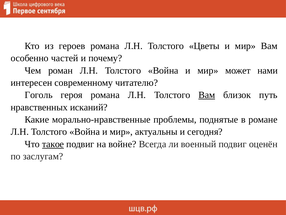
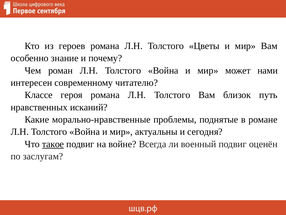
частей: частей -> знание
Гоголь: Гоголь -> Классе
Вам at (207, 95) underline: present -> none
